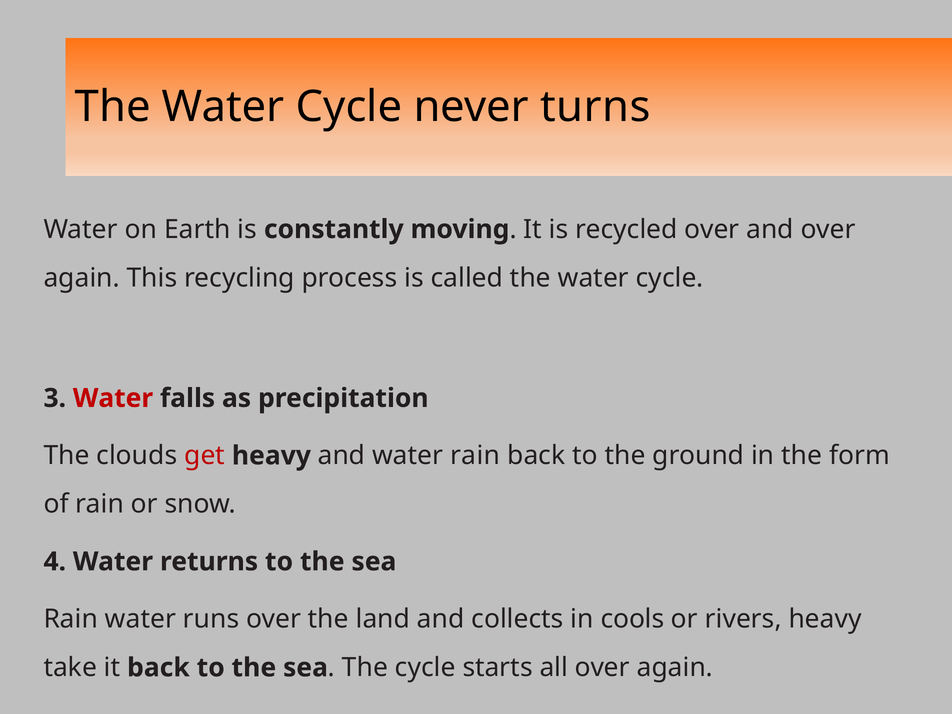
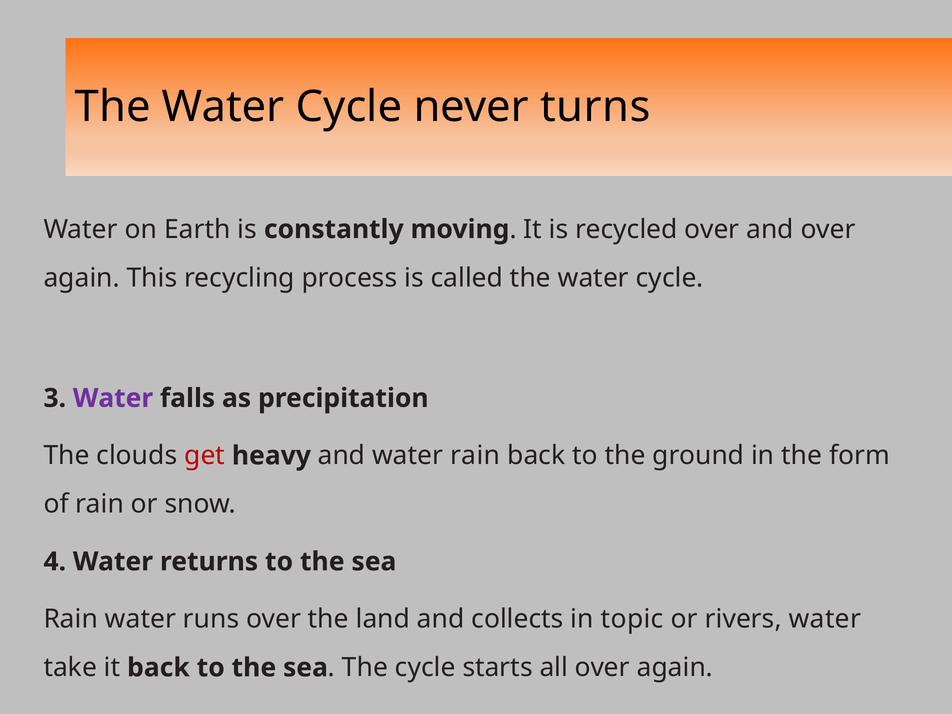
Water at (113, 398) colour: red -> purple
cools: cools -> topic
rivers heavy: heavy -> water
